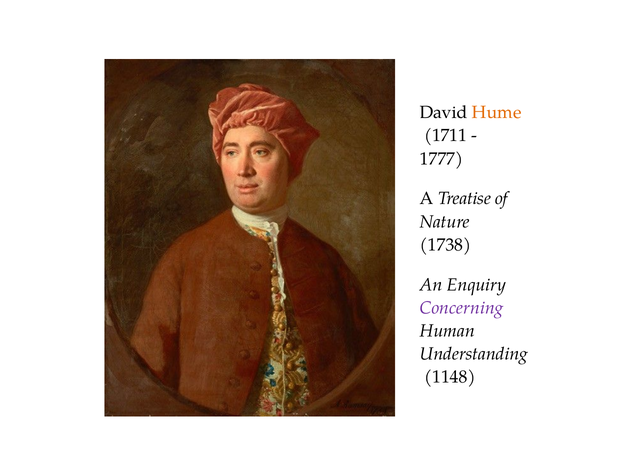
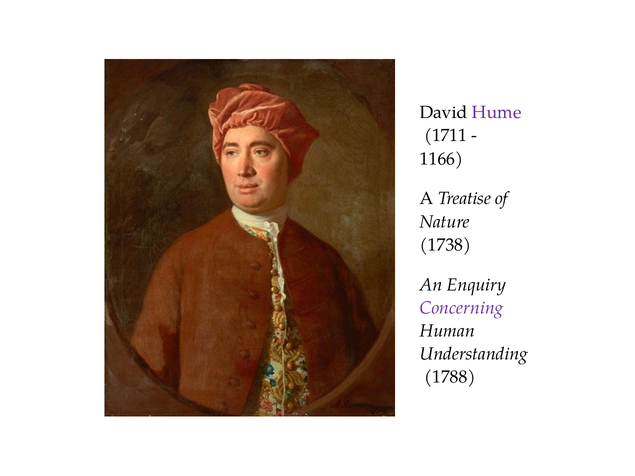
Hume colour: orange -> purple
1777: 1777 -> 1166
1148: 1148 -> 1788
